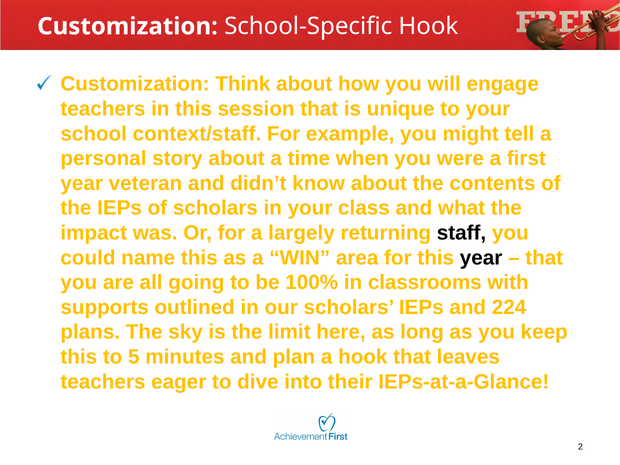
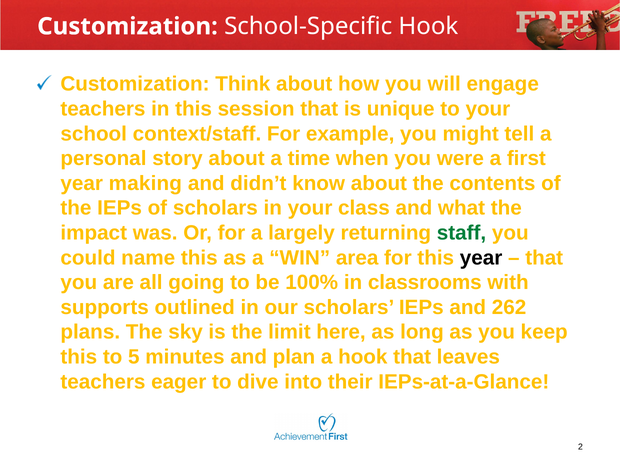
veteran: veteran -> making
staff colour: black -> green
224: 224 -> 262
